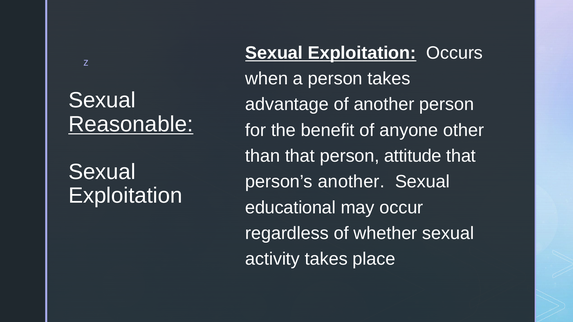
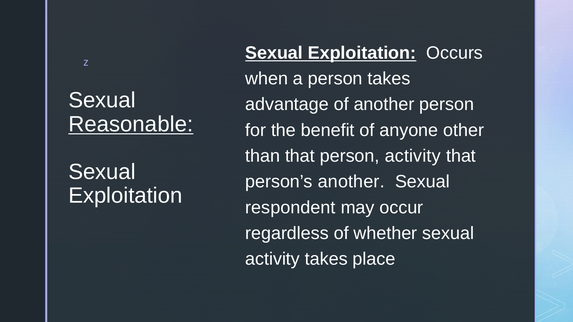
person attitude: attitude -> activity
educational: educational -> respondent
